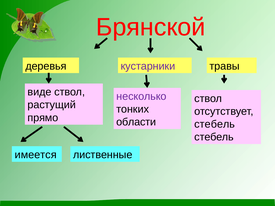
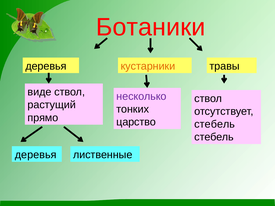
Брянской: Брянской -> Ботаники
кустарники colour: purple -> orange
области: области -> царство
имеется at (36, 155): имеется -> деревья
